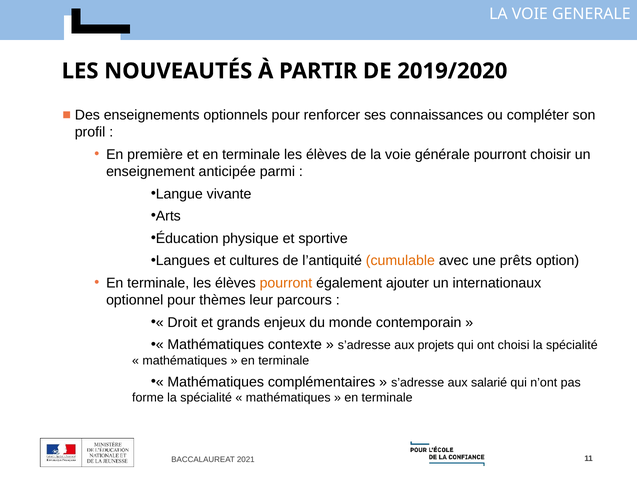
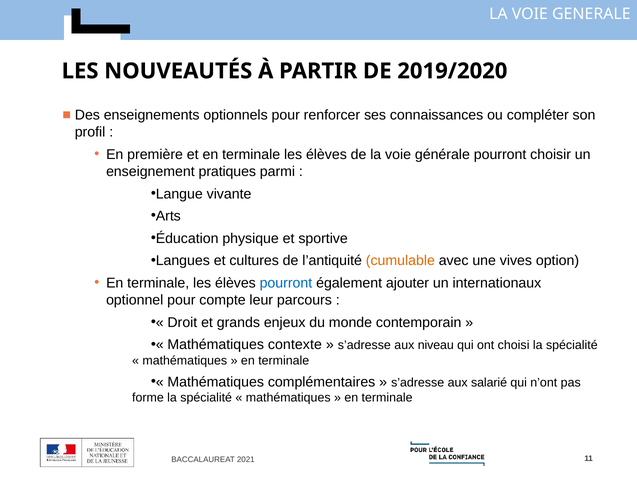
anticipée: anticipée -> pratiques
prêts: prêts -> vives
pourront at (286, 283) colour: orange -> blue
thèmes: thèmes -> compte
projets: projets -> niveau
